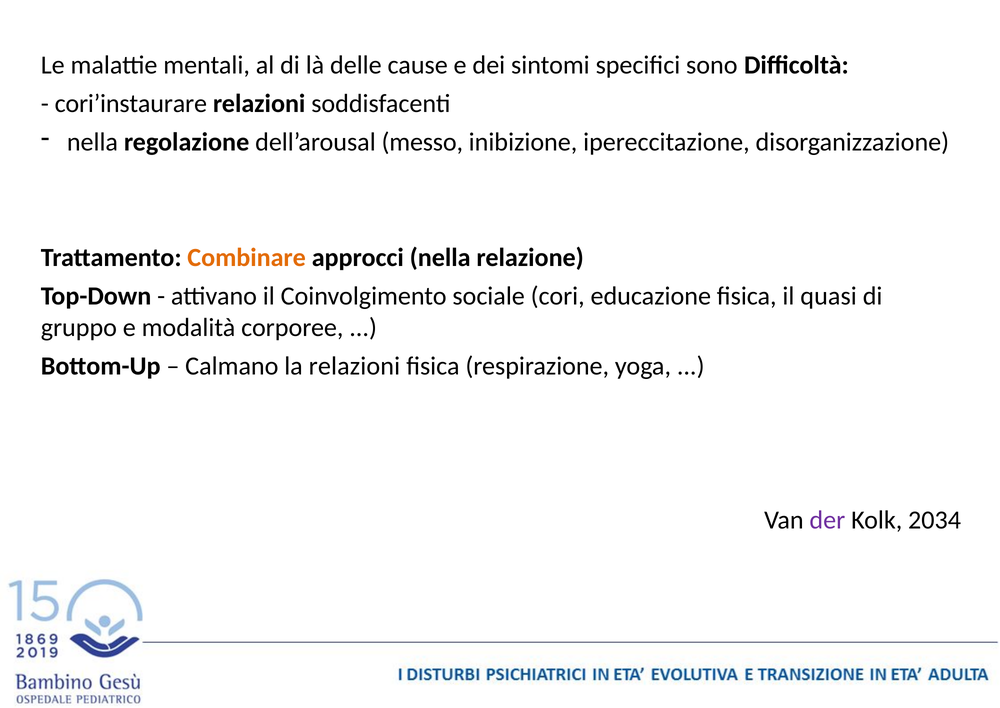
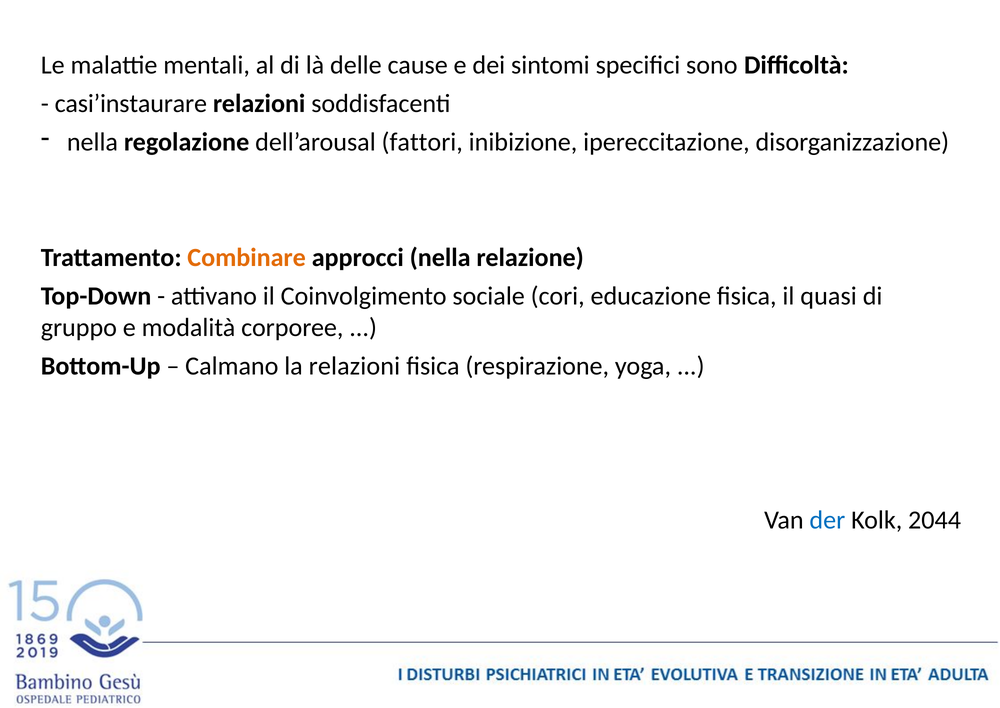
cori’instaurare: cori’instaurare -> casi’instaurare
messo: messo -> fattori
der colour: purple -> blue
2034: 2034 -> 2044
